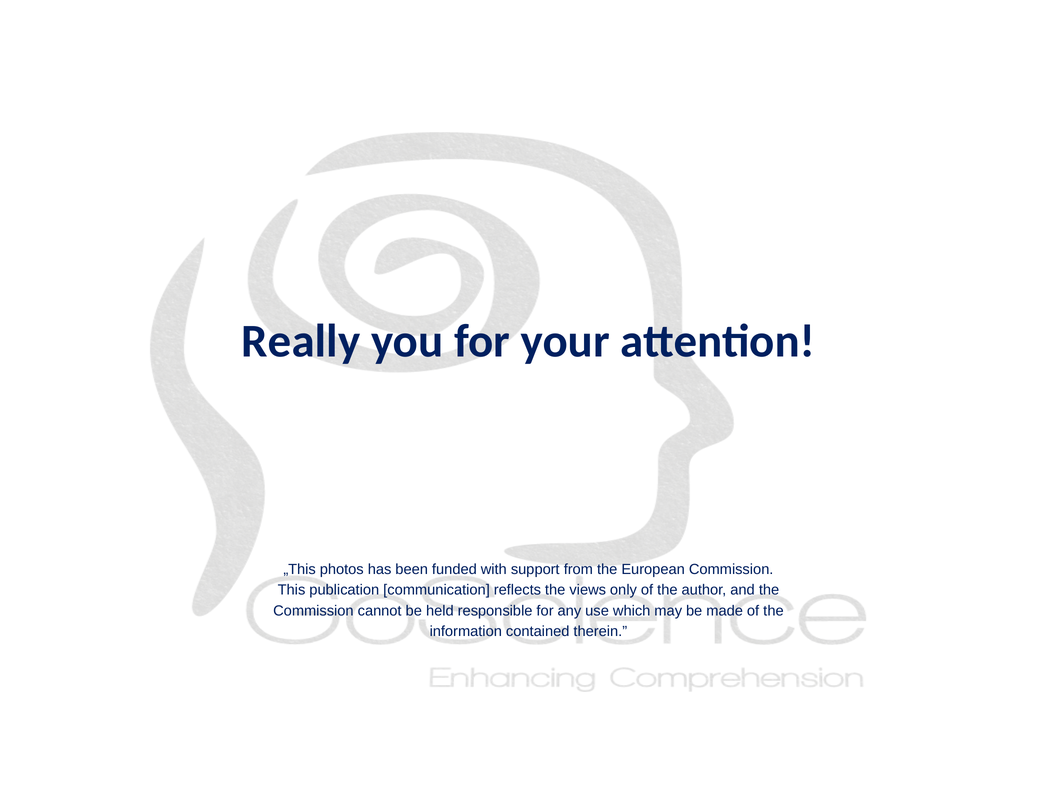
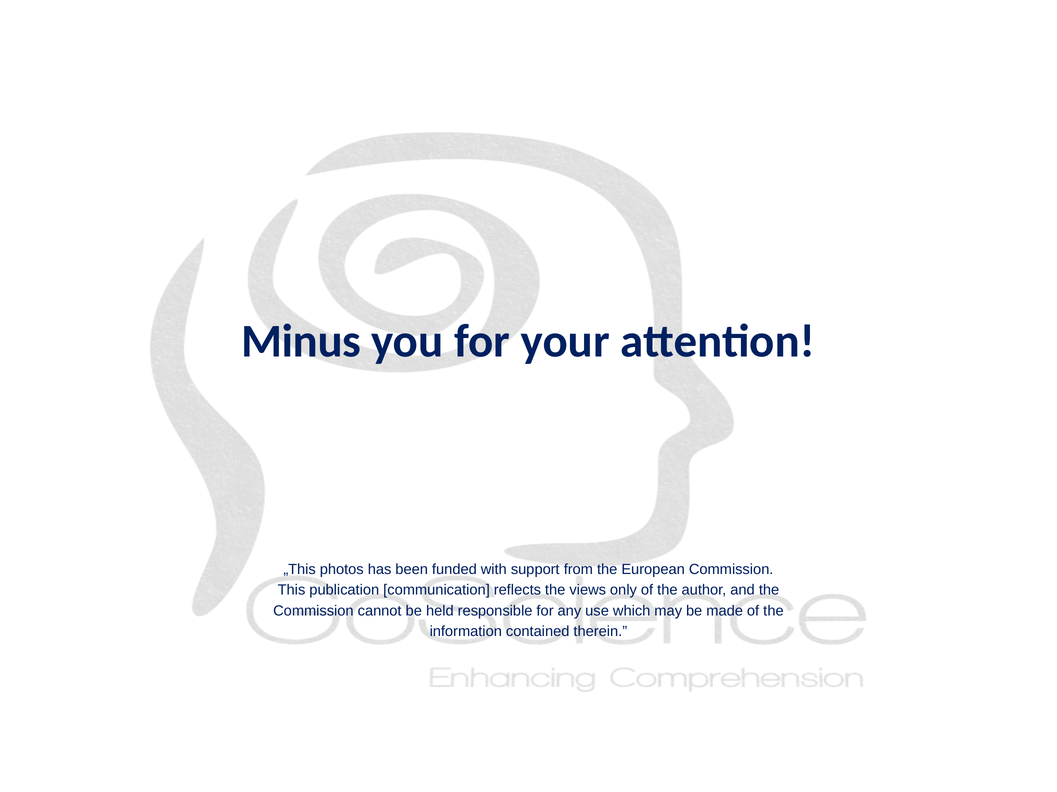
Really: Really -> Minus
